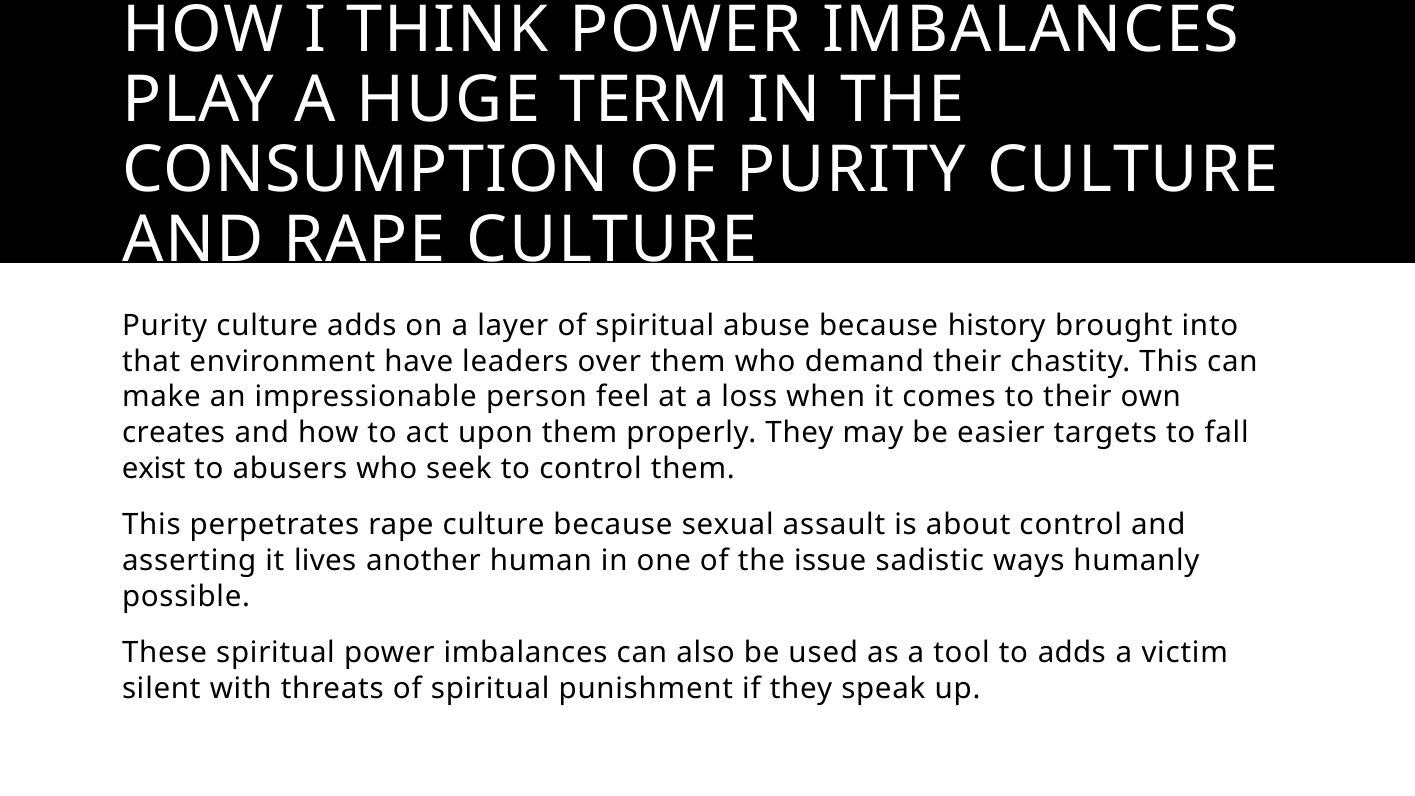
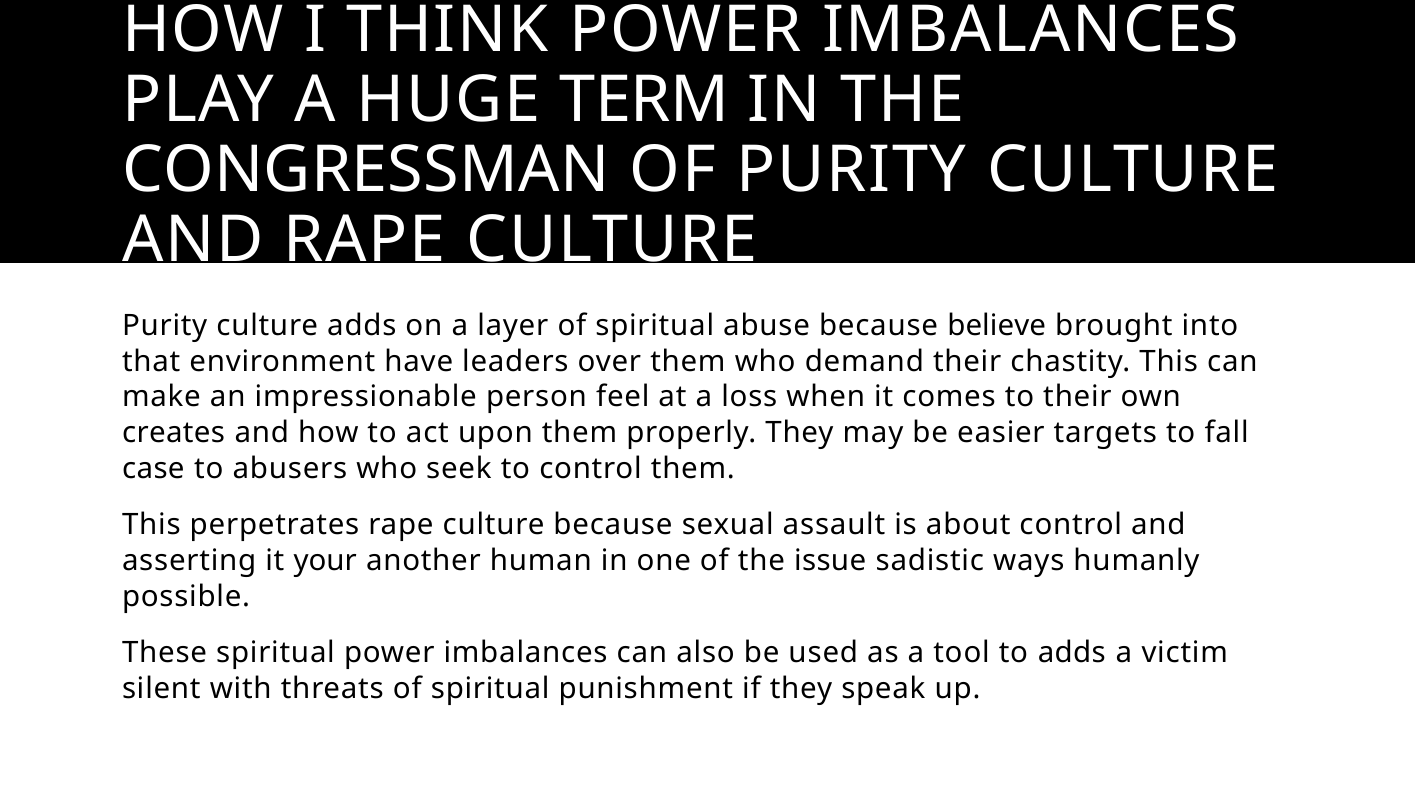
CONSUMPTION: CONSUMPTION -> CONGRESSMAN
history: history -> believe
exist: exist -> case
lives: lives -> your
